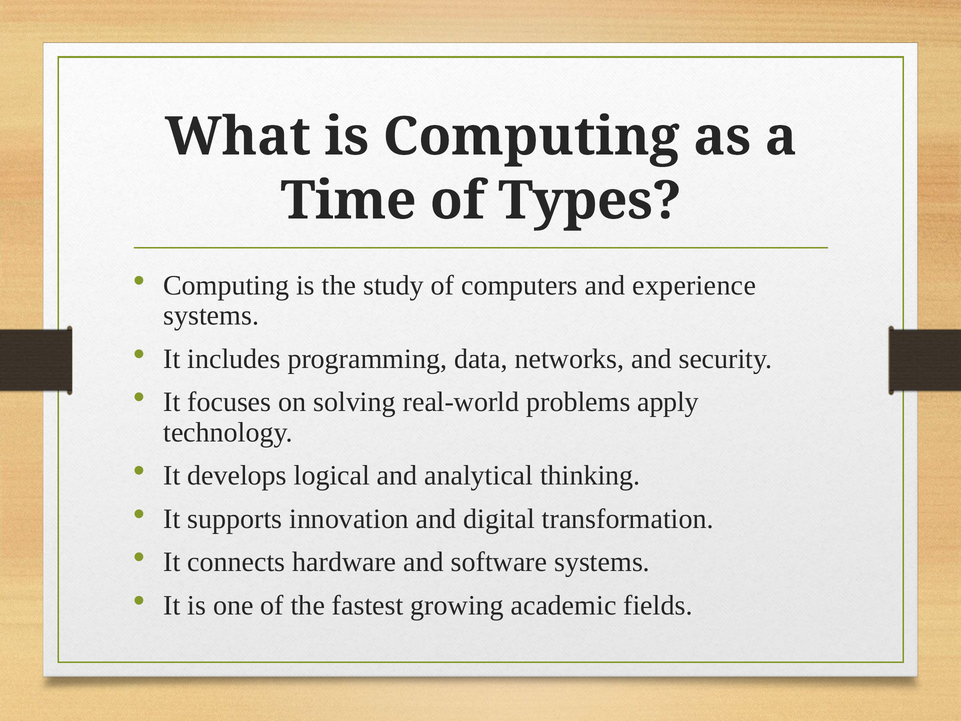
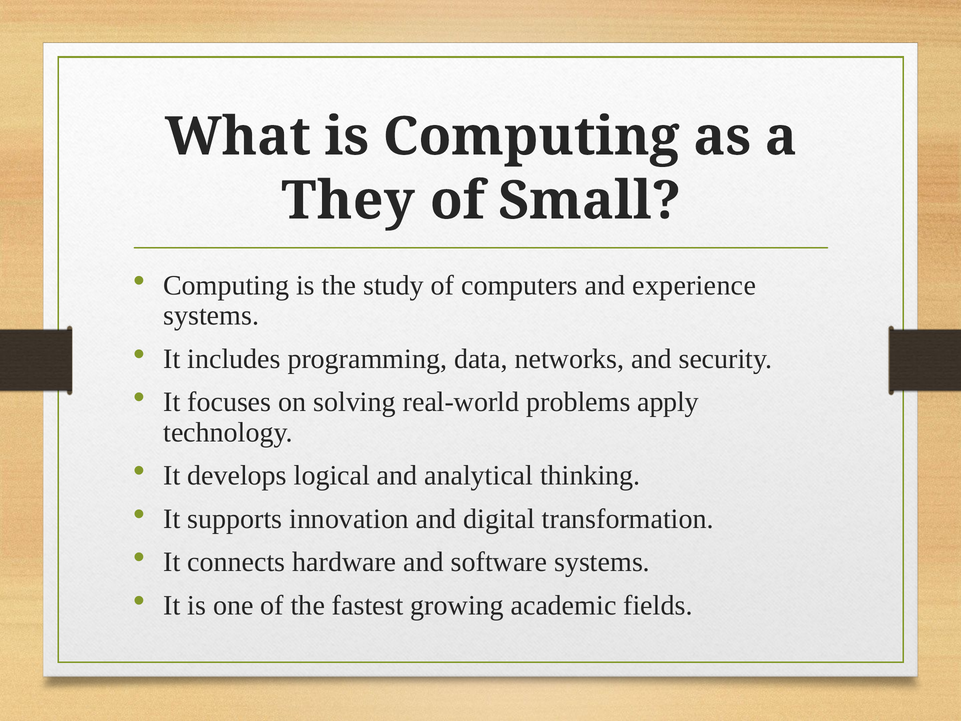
Time: Time -> They
Types: Types -> Small
